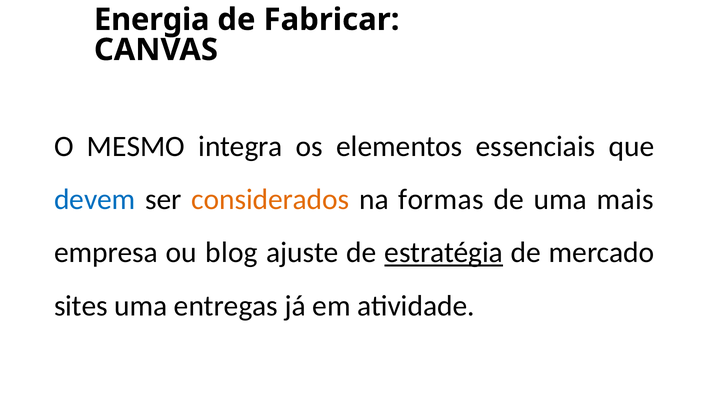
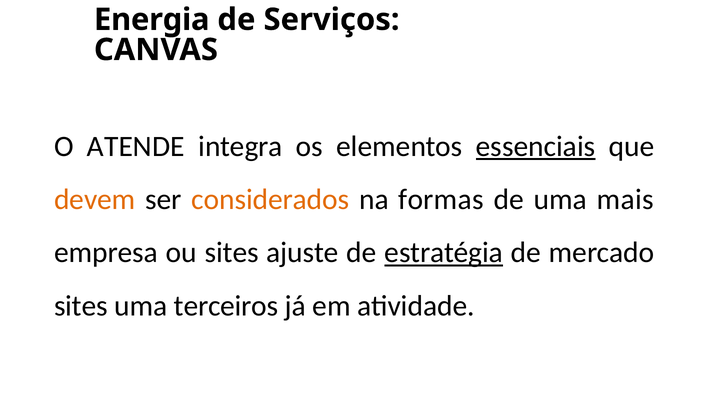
Fabricar: Fabricar -> Serviços
MESMO: MESMO -> ATENDE
essenciais underline: none -> present
devem colour: blue -> orange
ou blog: blog -> sites
entregas: entregas -> terceiros
